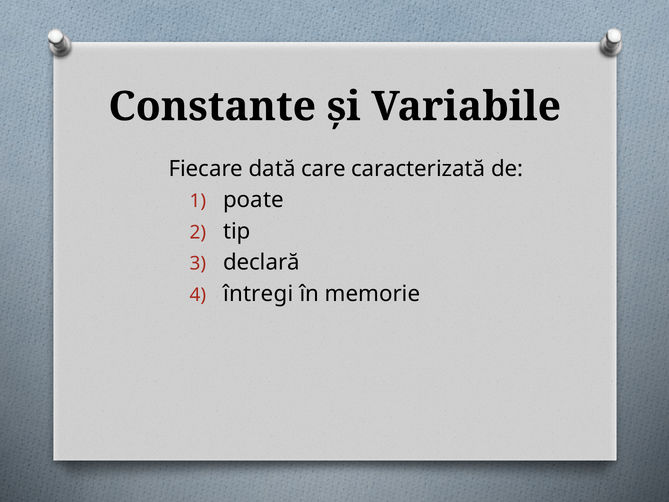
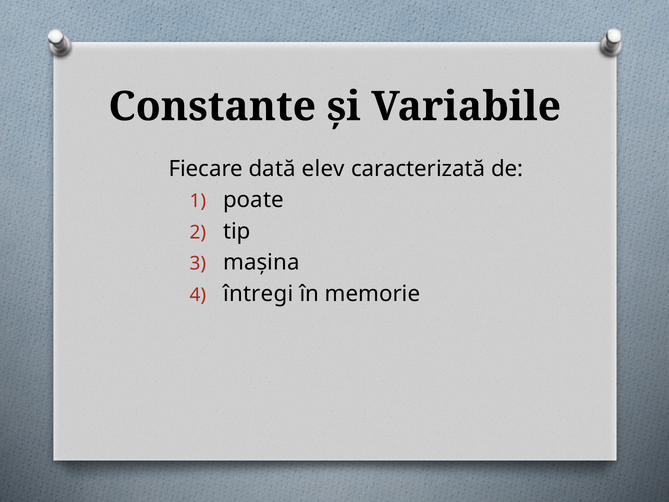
care: care -> elev
declară: declară -> maşina
